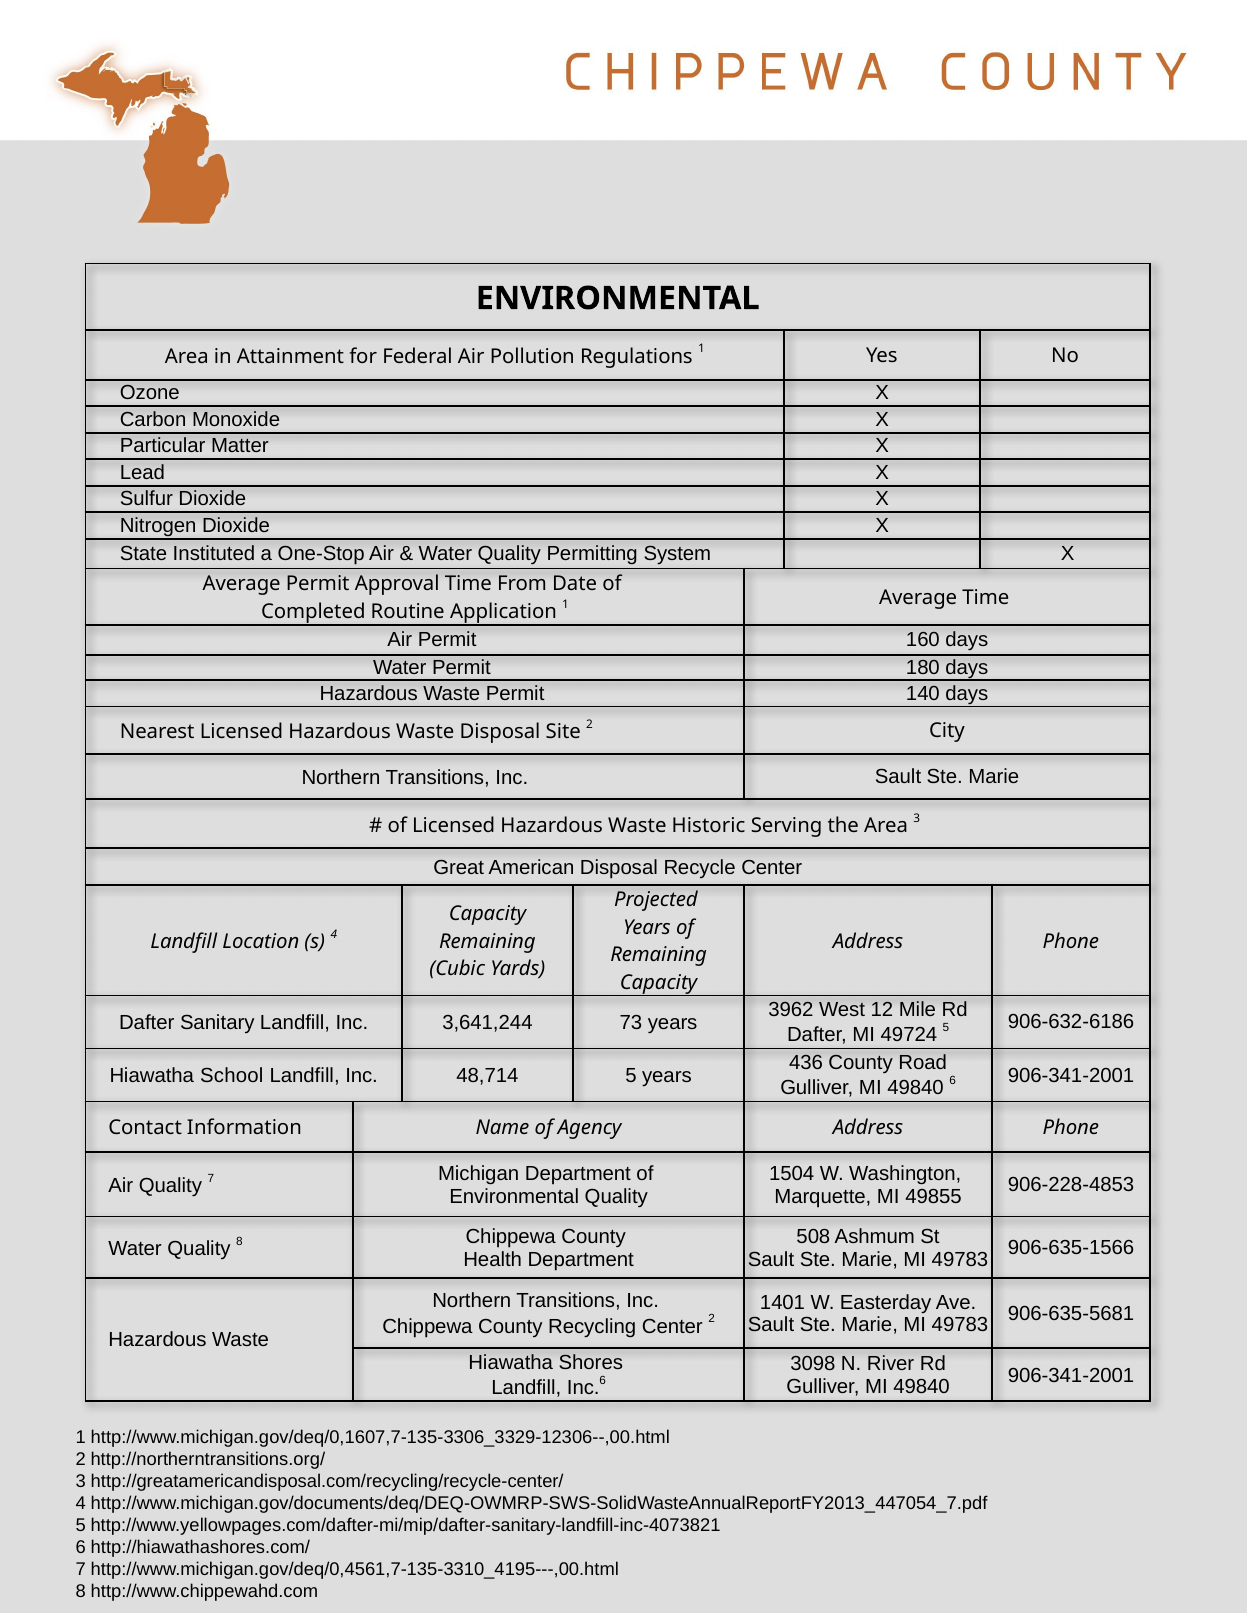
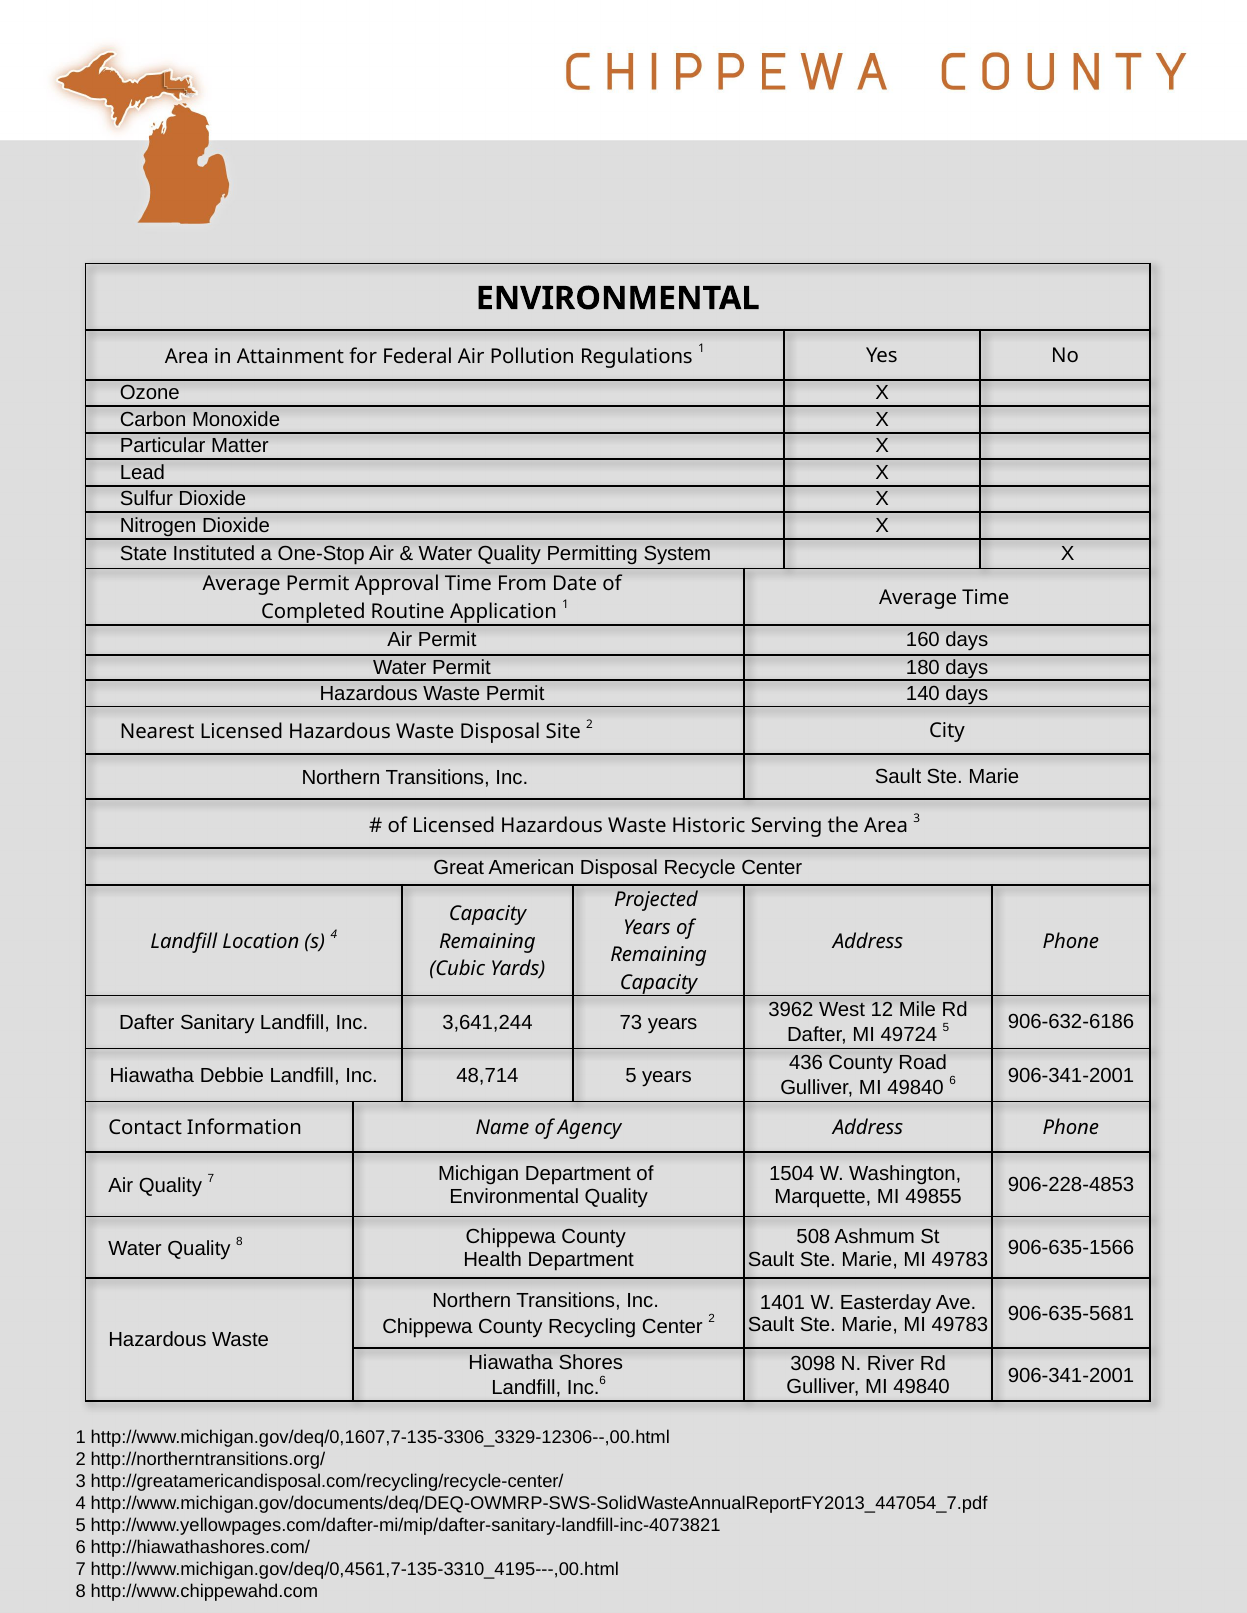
School: School -> Debbie
